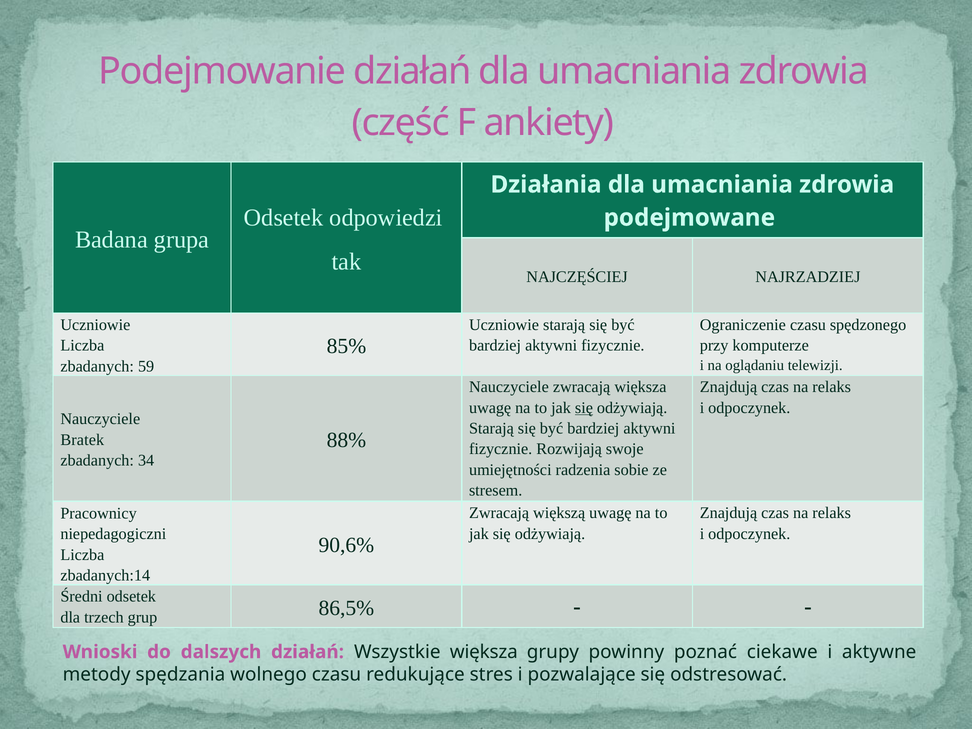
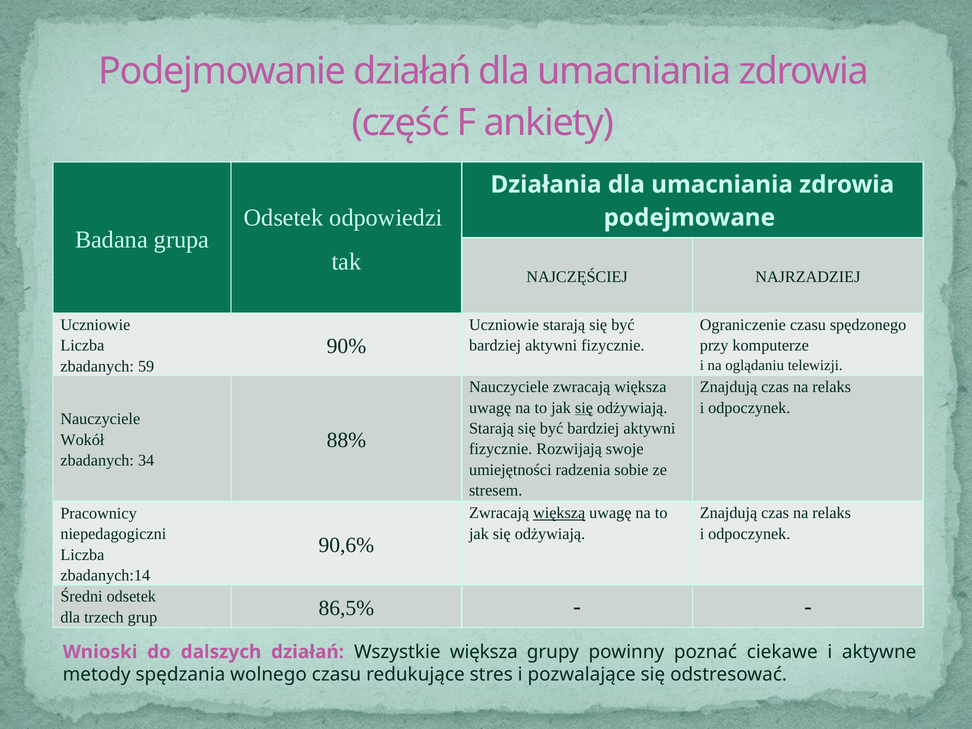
85%: 85% -> 90%
Bratek: Bratek -> Wokół
większą underline: none -> present
